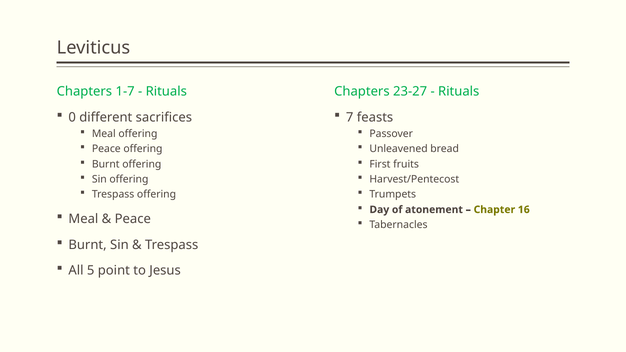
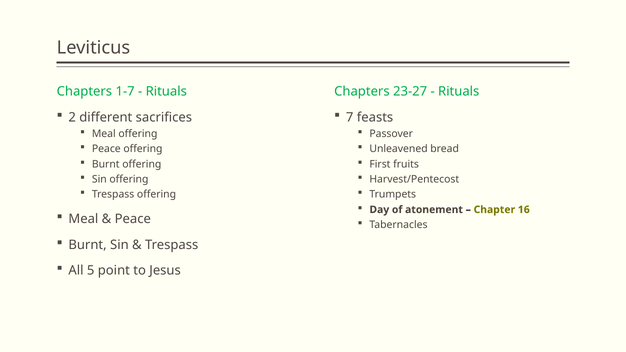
0: 0 -> 2
